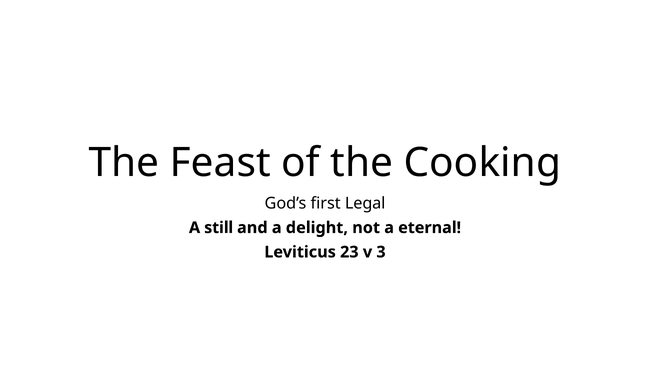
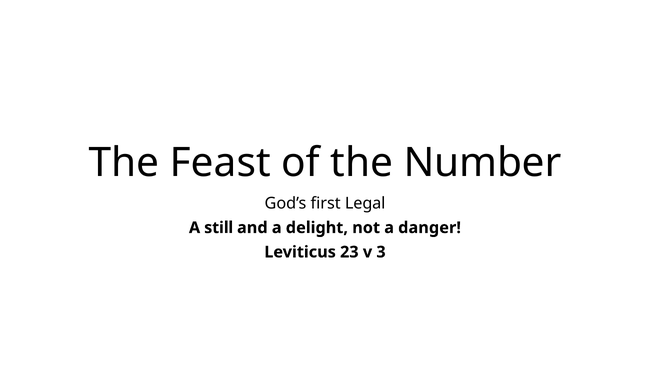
Cooking: Cooking -> Number
eternal: eternal -> danger
